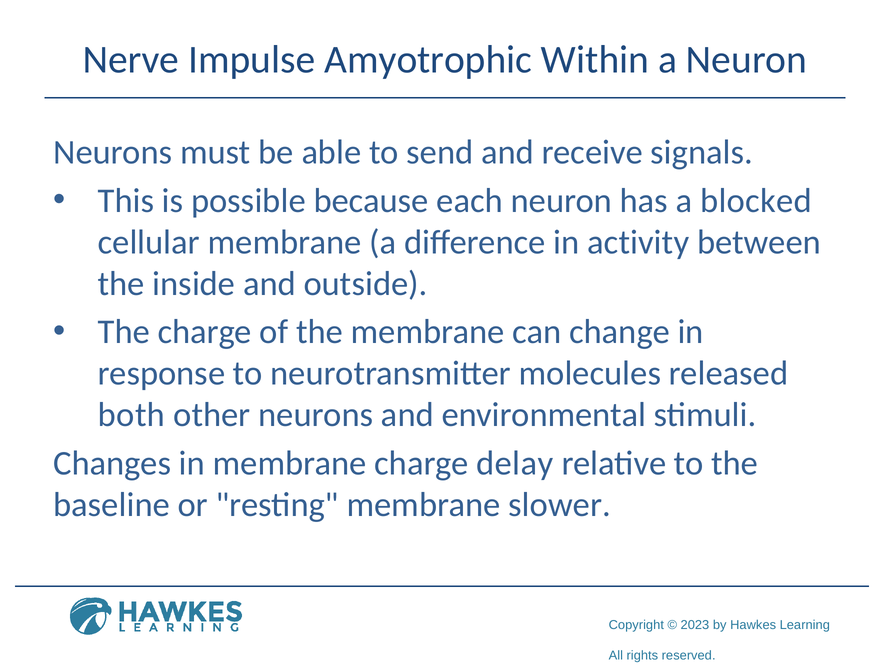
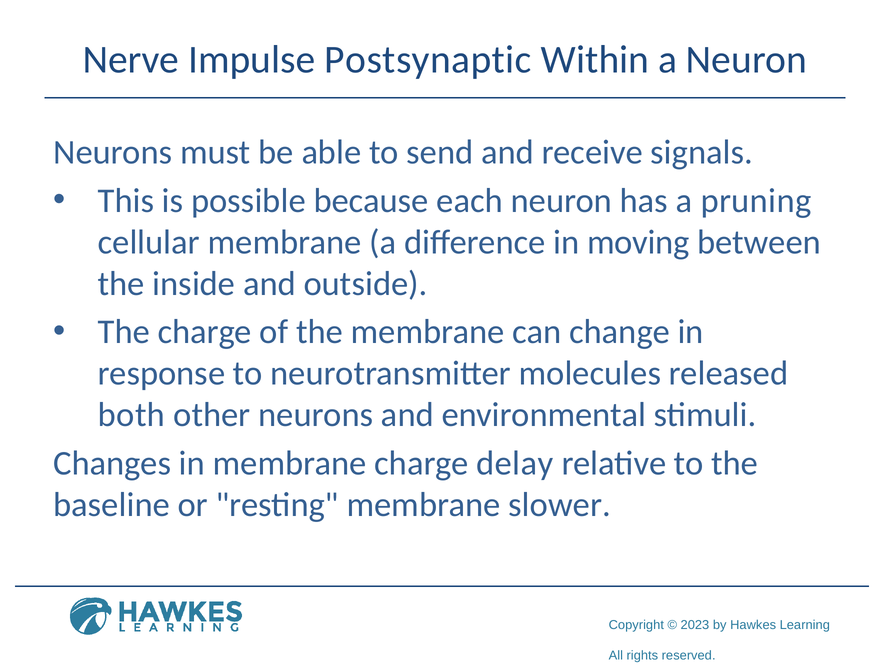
Amyotrophic: Amyotrophic -> Postsynaptic
blocked: blocked -> pruning
activity: activity -> moving
